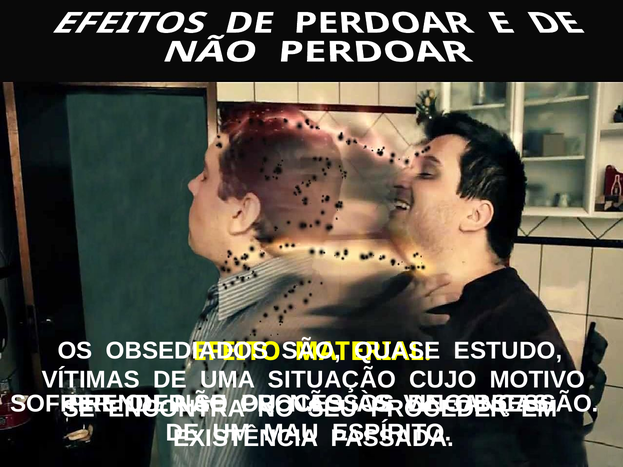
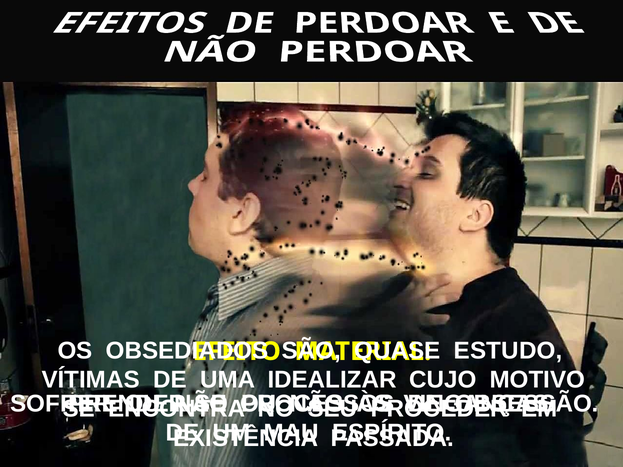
SITUAÇÃO: SITUAÇÃO -> IDEALIZAR
